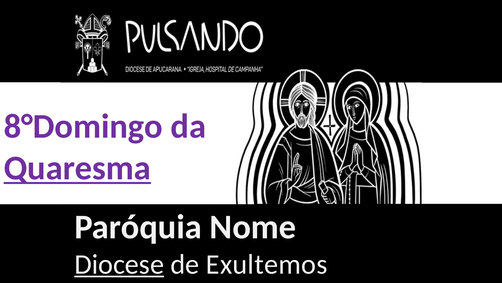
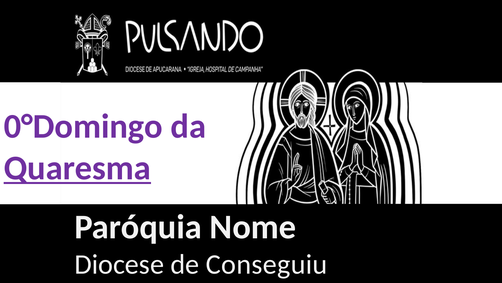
8°Domingo: 8°Domingo -> 0°Domingo
Diocese underline: present -> none
Exultemos: Exultemos -> Conseguiu
